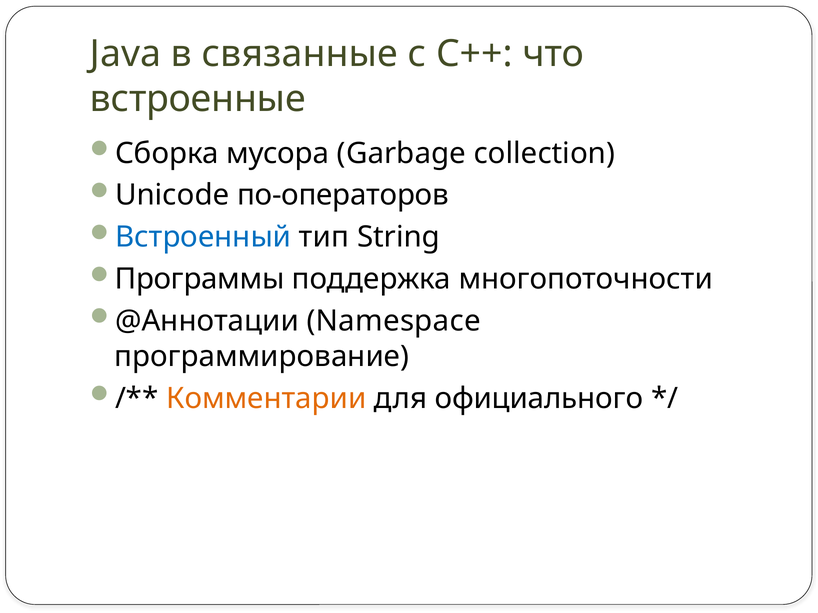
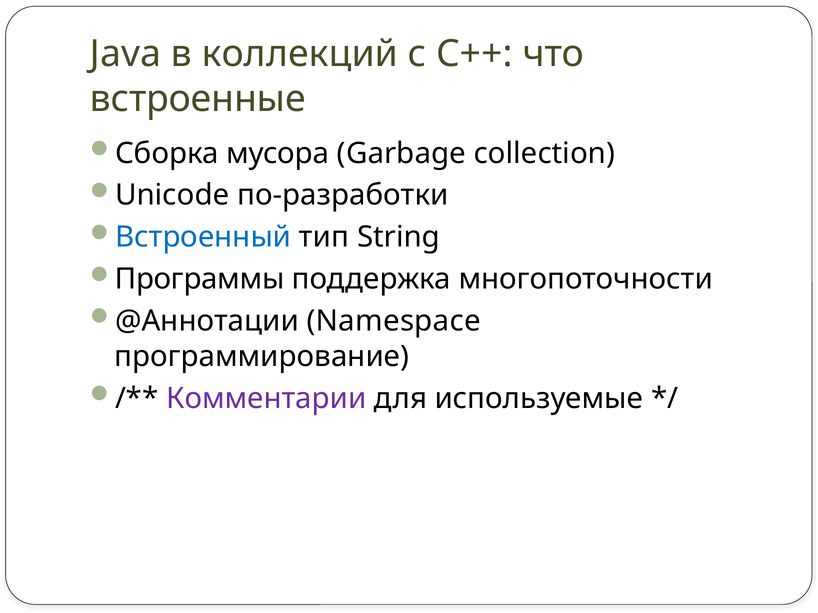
связанные: связанные -> коллекций
по-операторов: по-операторов -> по-разработки
Комментарии colour: orange -> purple
официального: официального -> используемые
